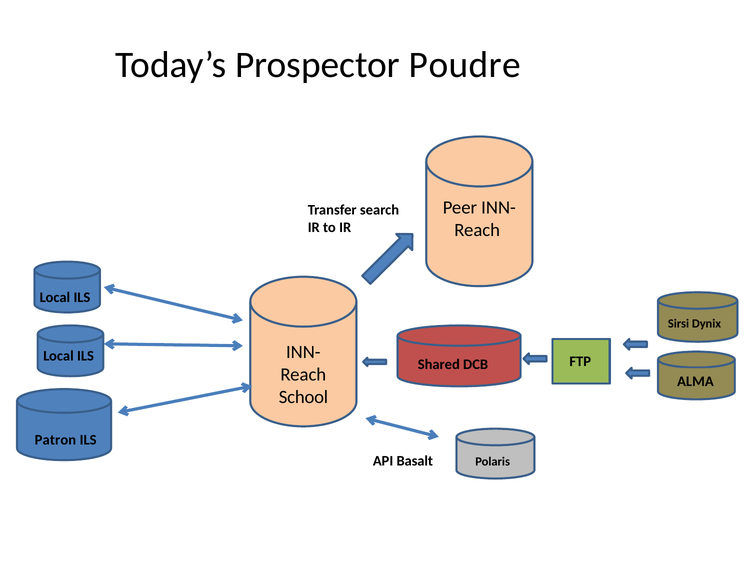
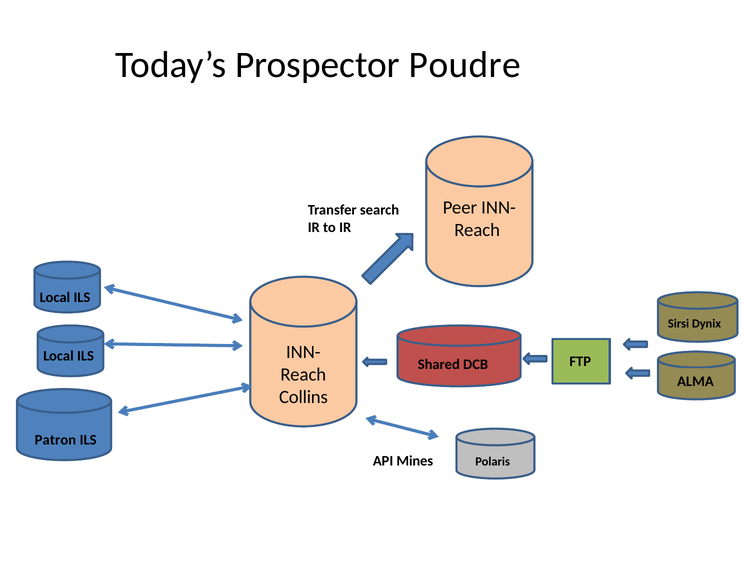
School: School -> Collins
Basalt: Basalt -> Mines
